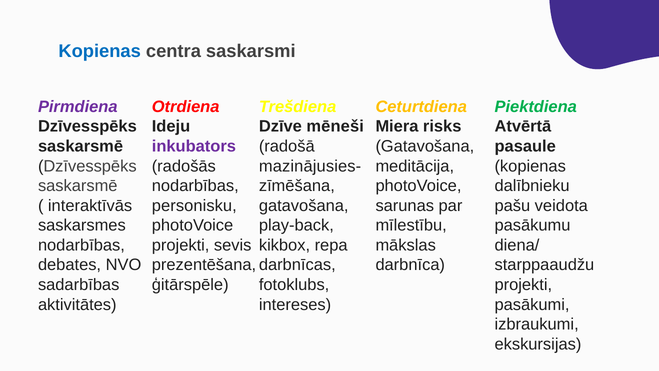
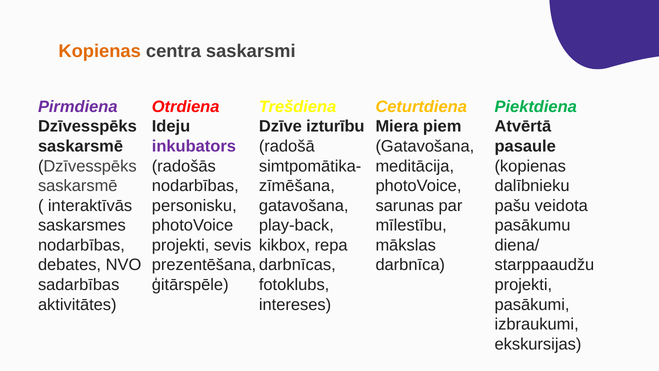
Kopienas at (100, 51) colour: blue -> orange
mēneši: mēneši -> izturību
risks: risks -> piem
mazinājusies-: mazinājusies- -> simtpomātika-
